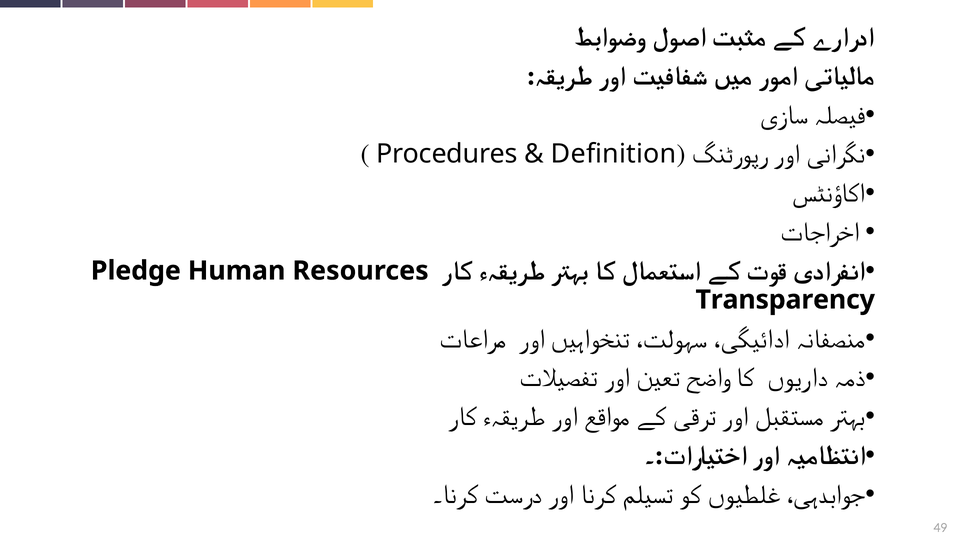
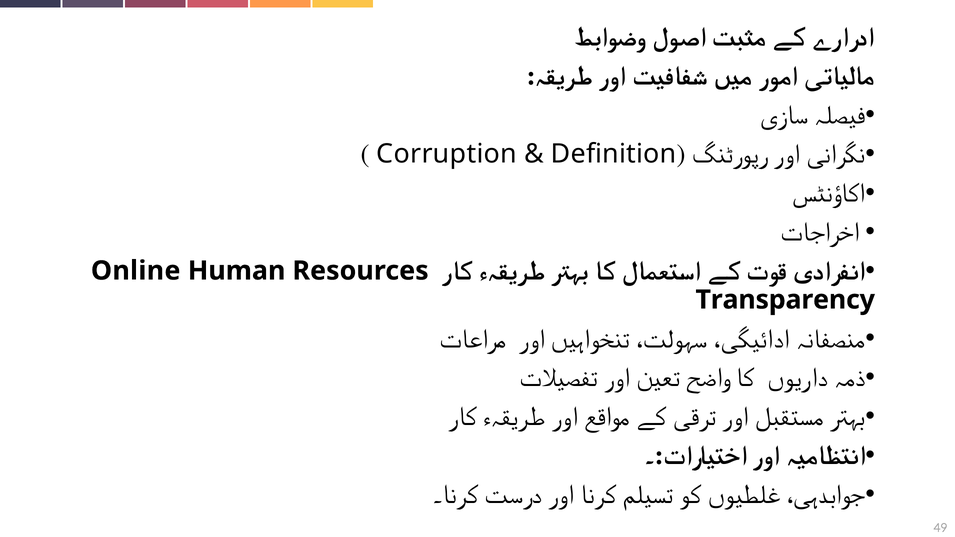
Procedures: Procedures -> Corruption
Pledge: Pledge -> Online
